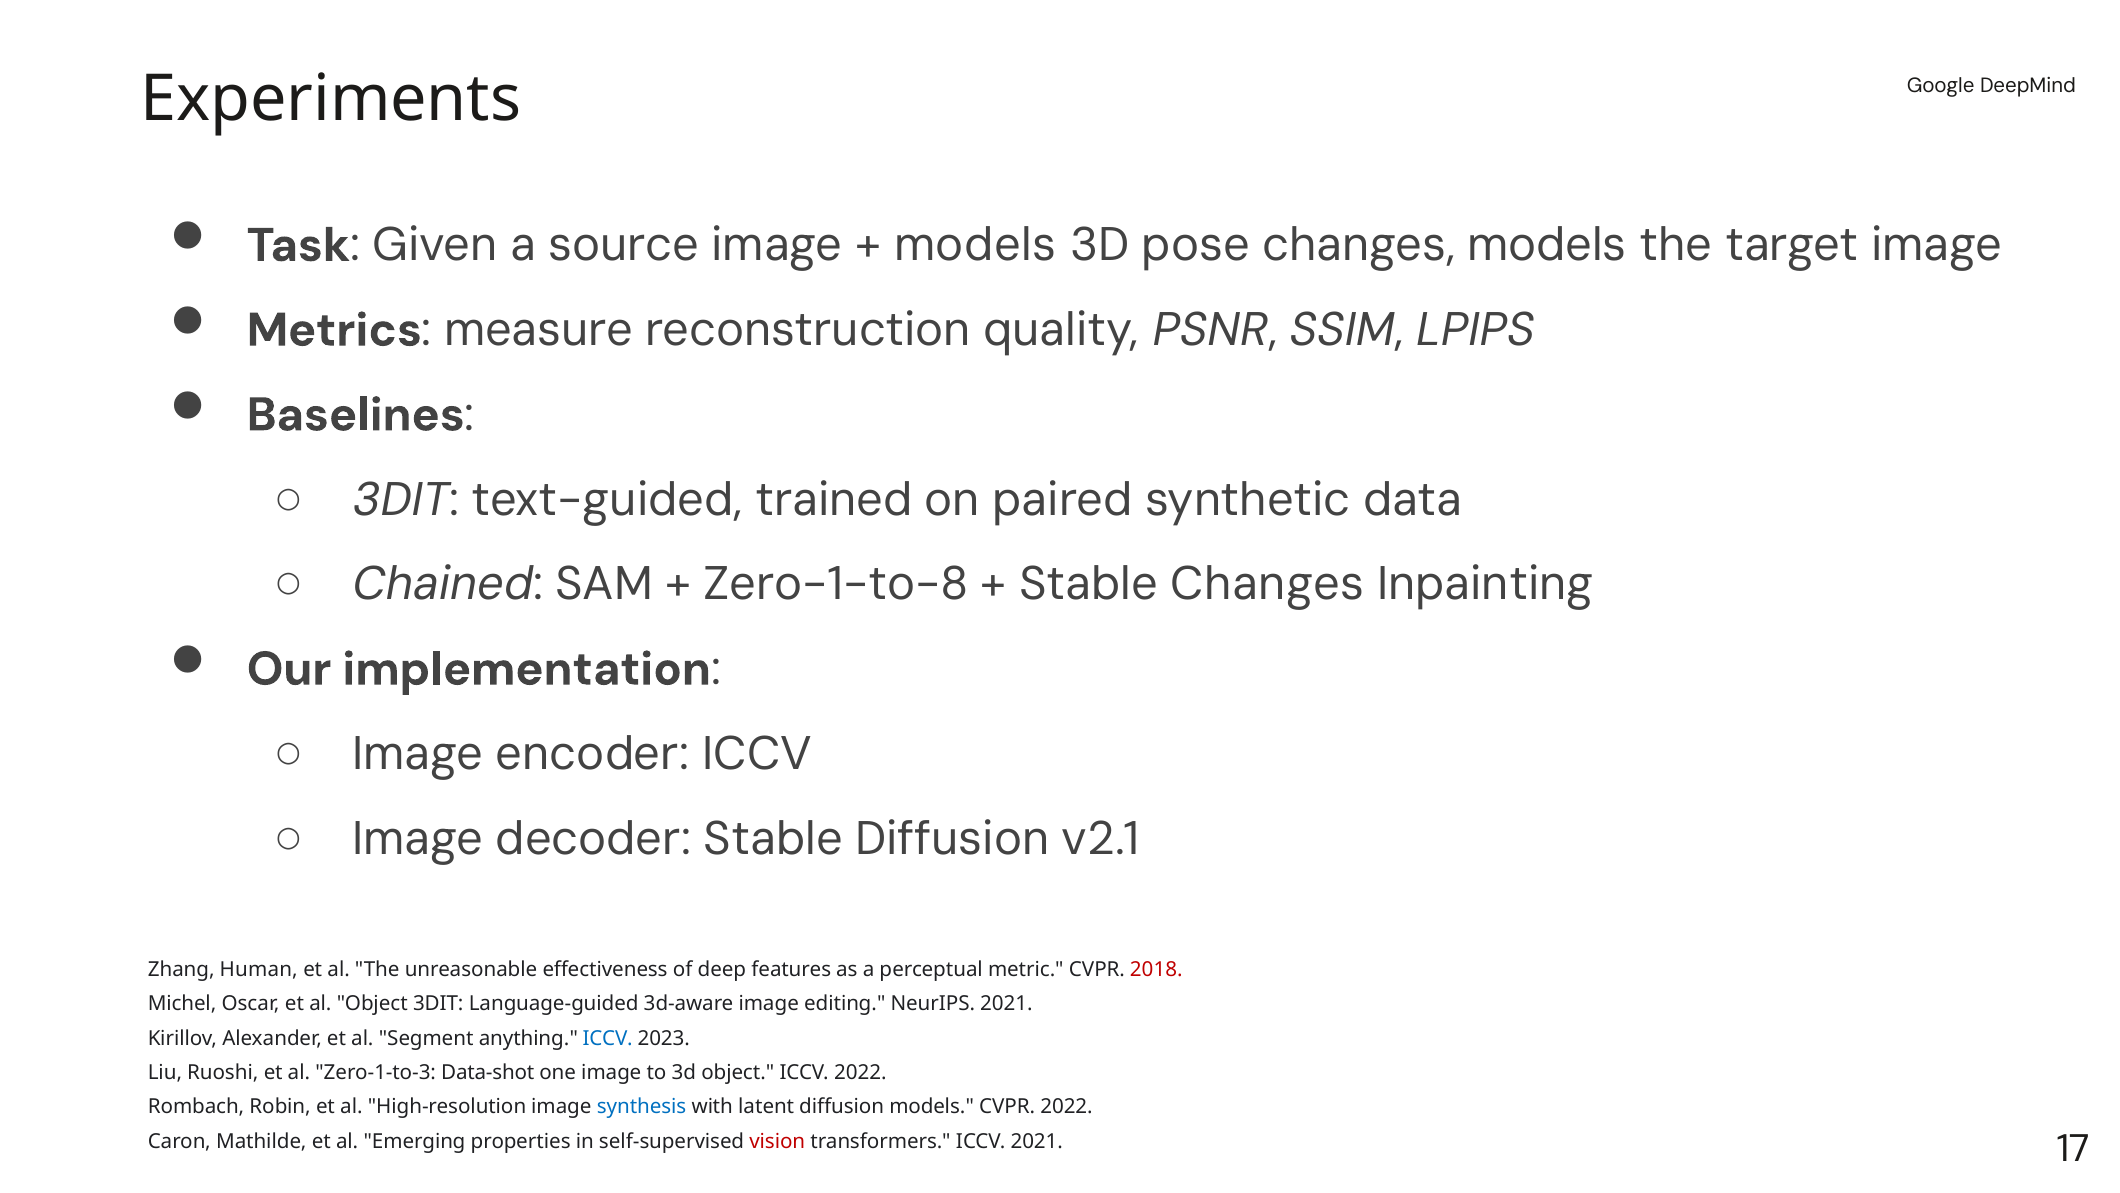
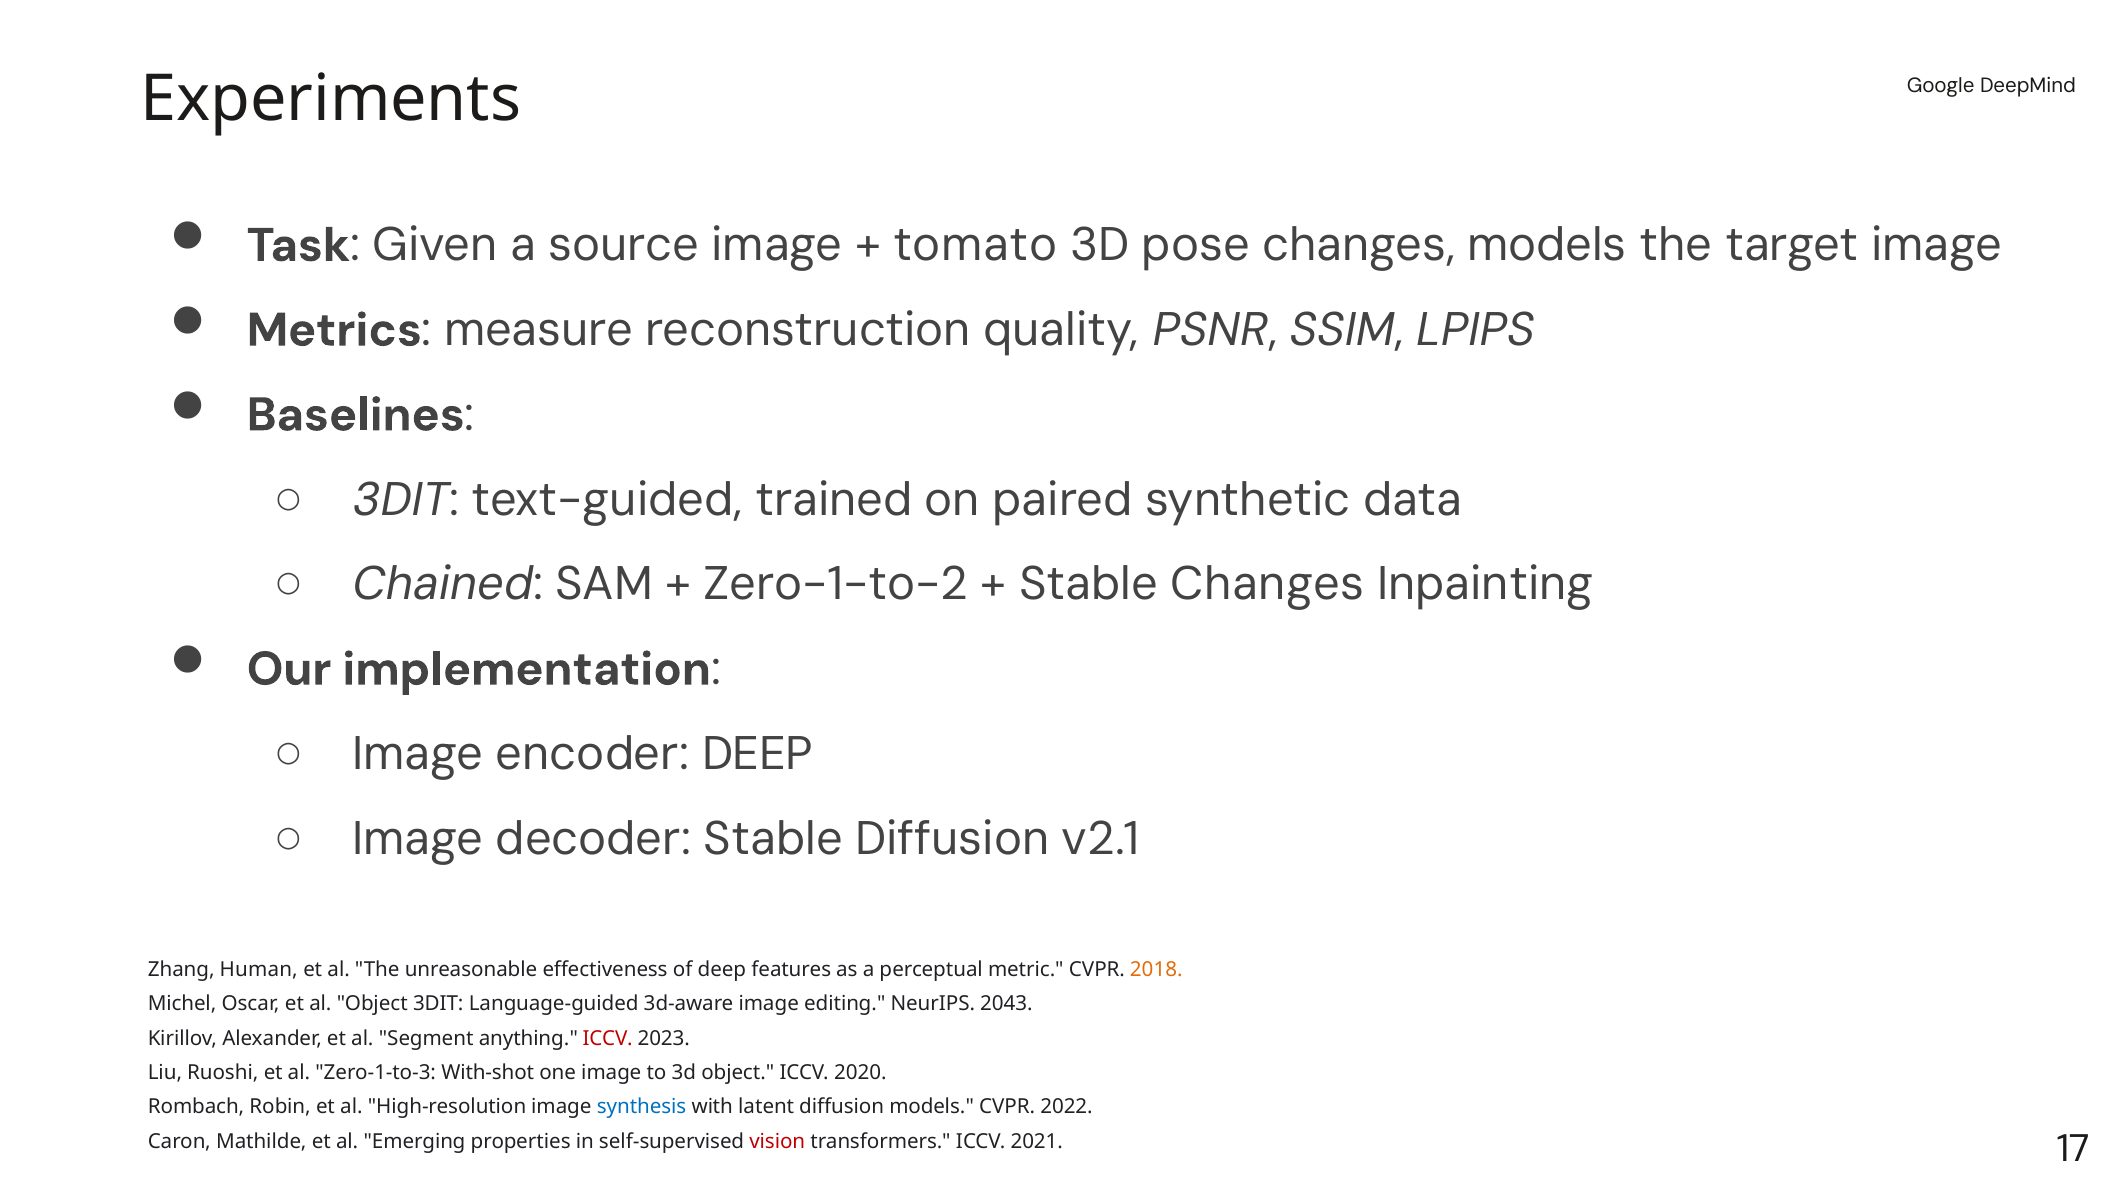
models at (975, 245): models -> tomato
Zero-1-to-8: Zero-1-to-8 -> Zero-1-to-2
encoder ICCV: ICCV -> DEEP
2018 colour: red -> orange
NeurIPS 2021: 2021 -> 2043
ICCV at (608, 1038) colour: blue -> red
Data-shot: Data-shot -> With-shot
ICCV 2022: 2022 -> 2020
